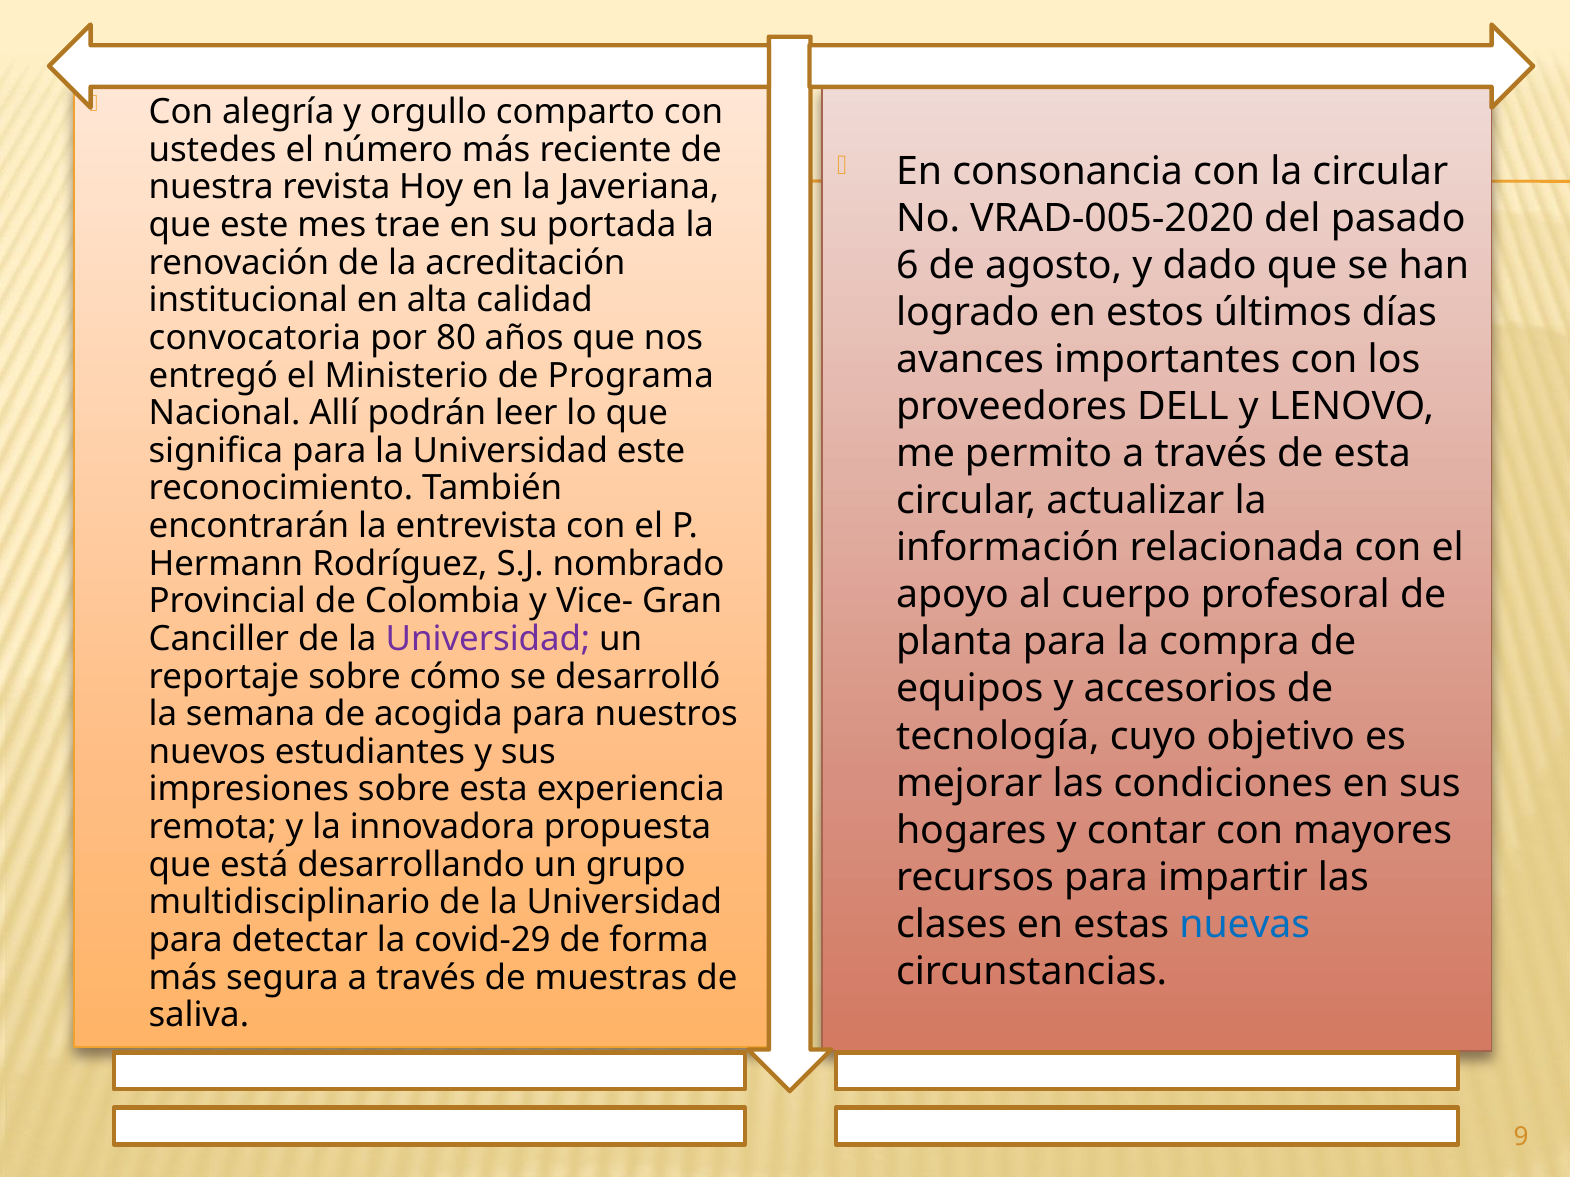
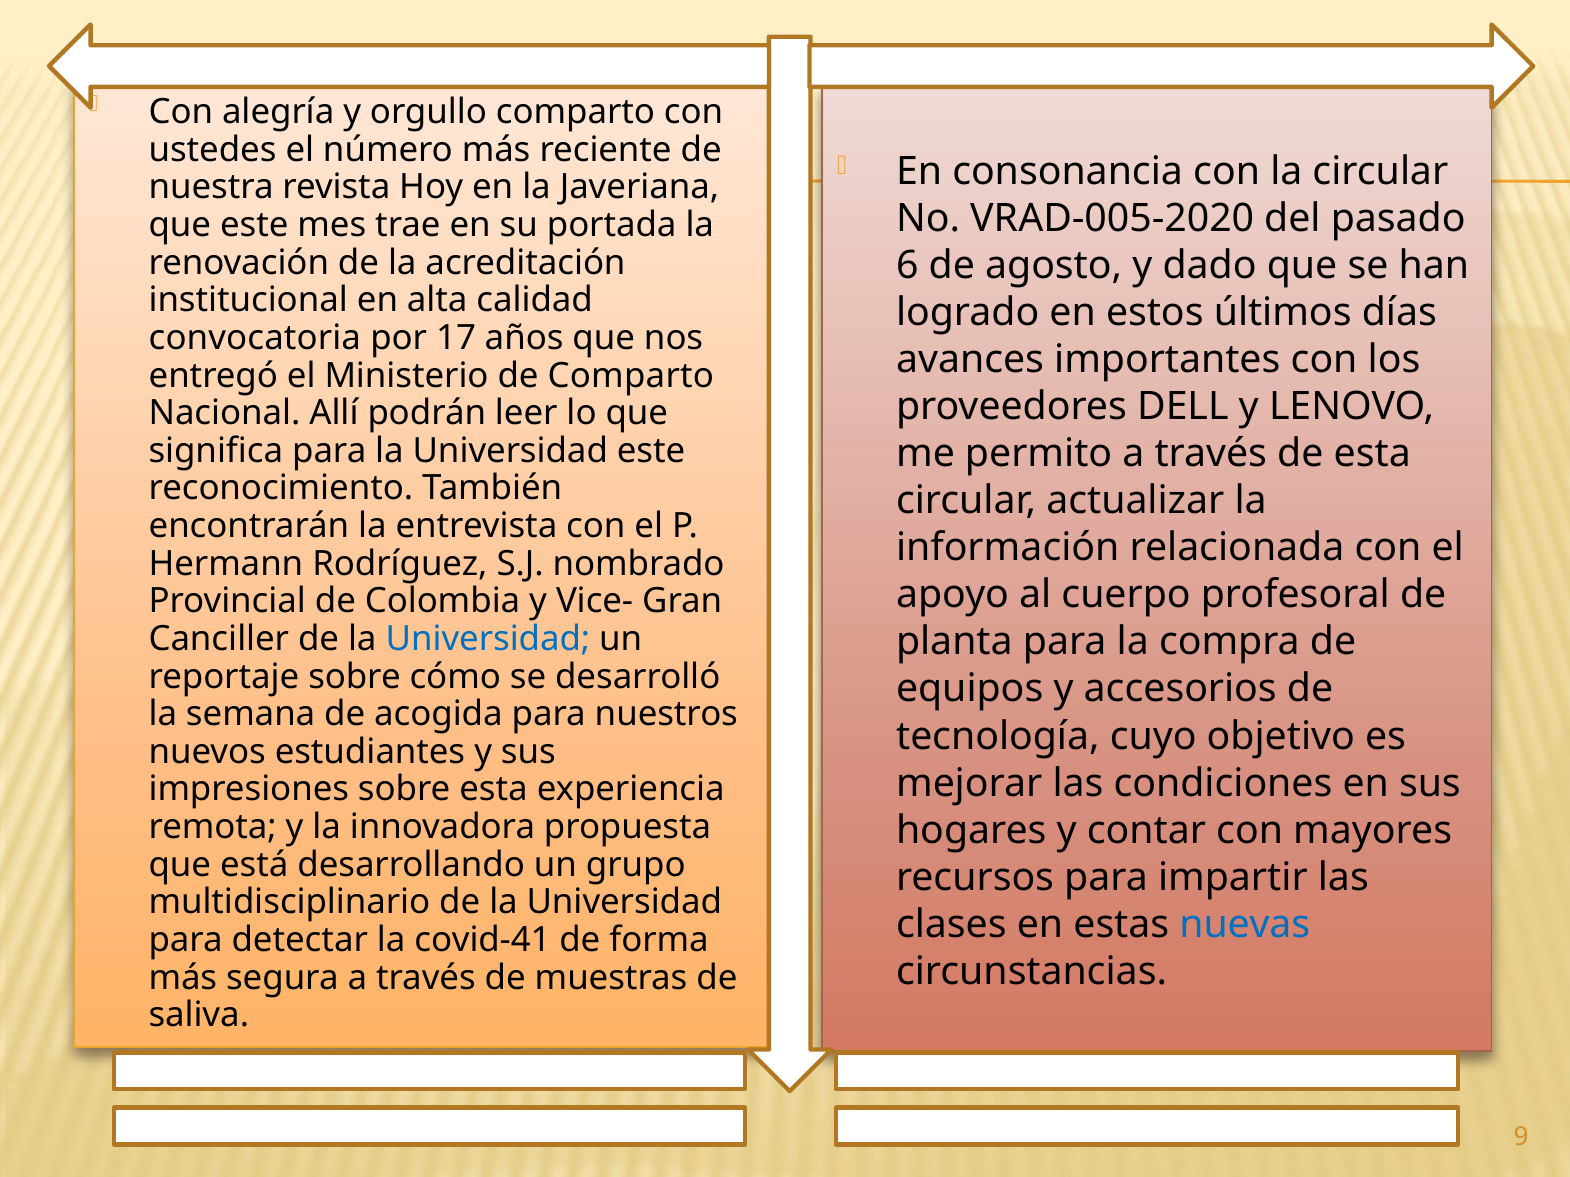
80: 80 -> 17
de Programa: Programa -> Comparto
Universidad at (488, 639) colour: purple -> blue
covid-29: covid-29 -> covid-41
